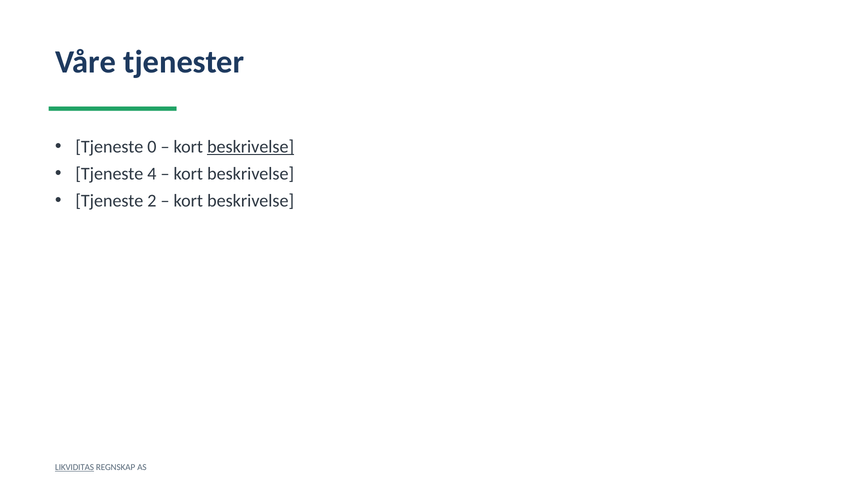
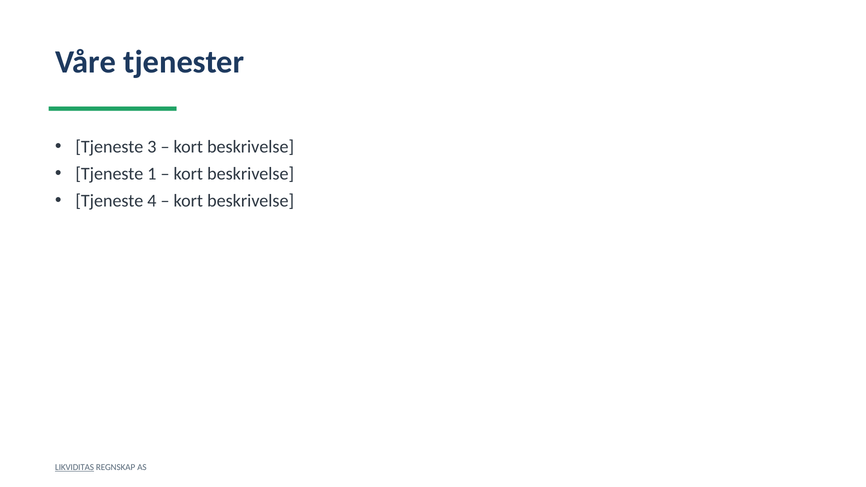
0: 0 -> 3
beskrivelse at (251, 147) underline: present -> none
4: 4 -> 1
2: 2 -> 4
